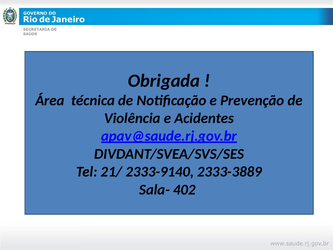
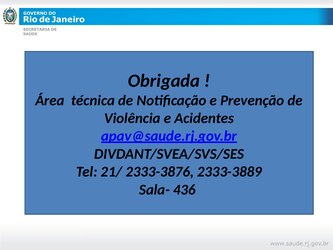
2333-9140: 2333-9140 -> 2333-3876
402: 402 -> 436
